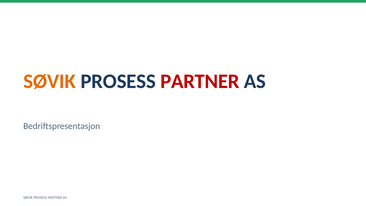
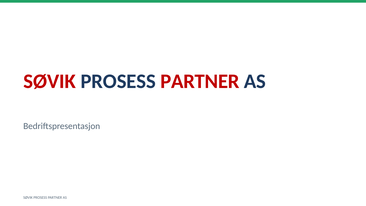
SØVIK at (50, 81) colour: orange -> red
